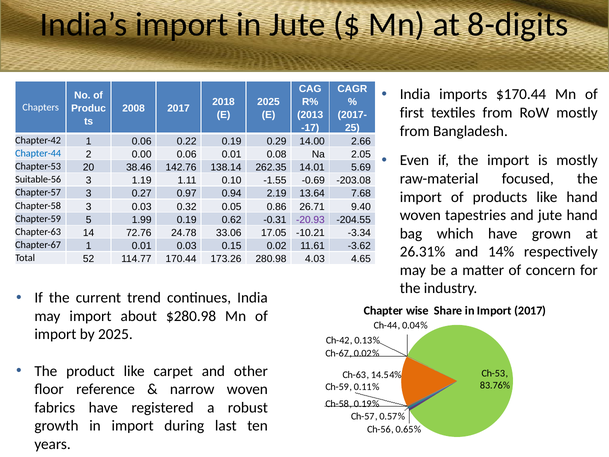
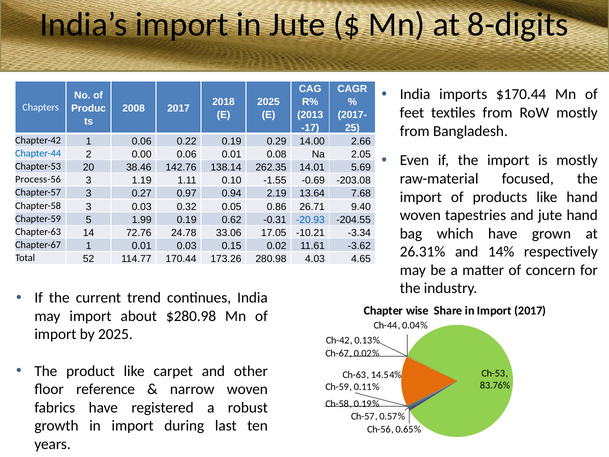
first: first -> feet
Suitable-56: Suitable-56 -> Process-56
-20.93 colour: purple -> blue
